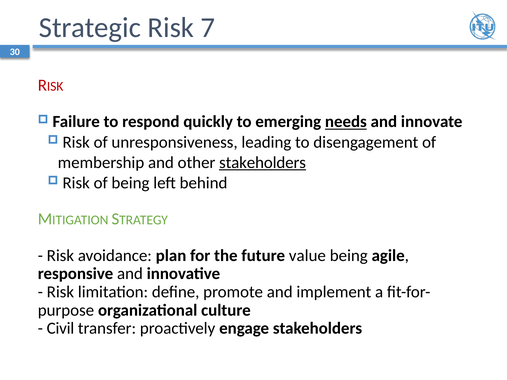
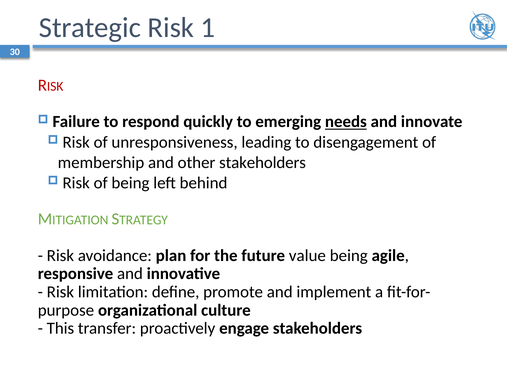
7: 7 -> 1
stakeholders at (263, 163) underline: present -> none
Civil: Civil -> This
